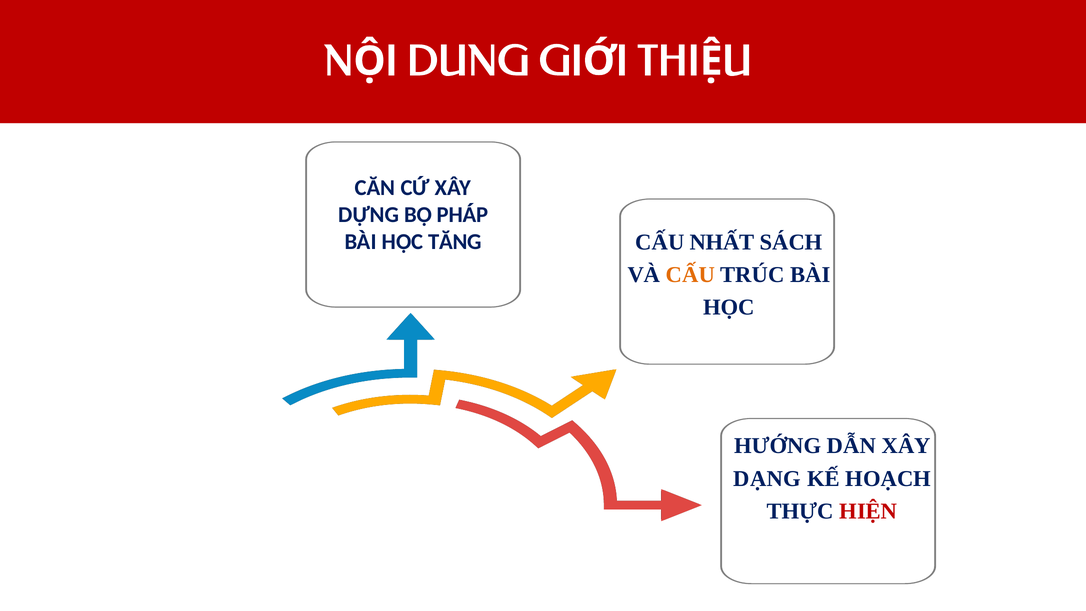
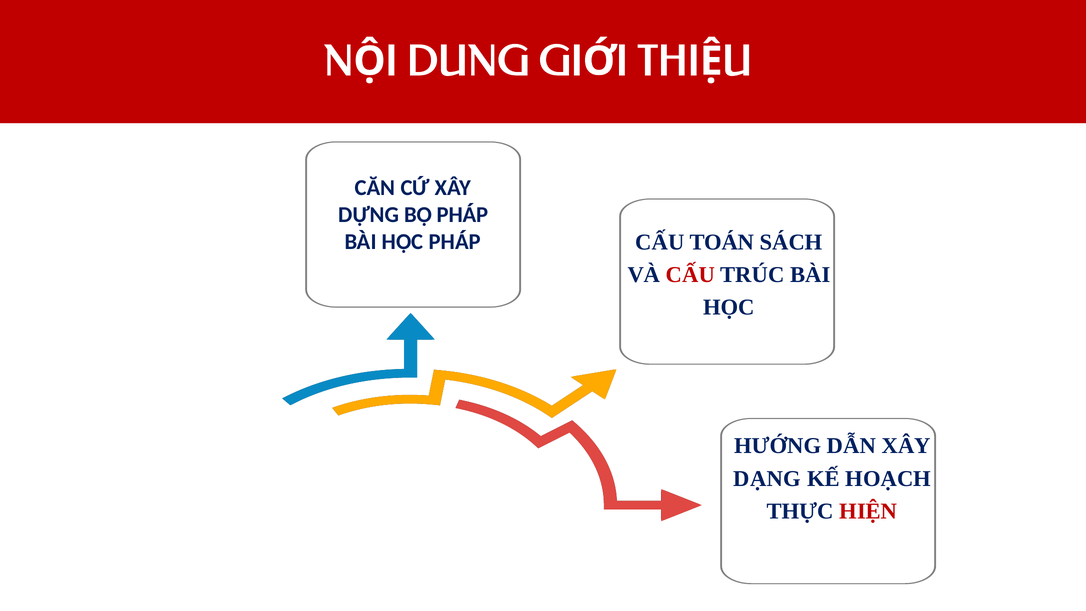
NHẤT: NHẤT -> TOÁN
HỌC TĂNG: TĂNG -> PHÁP
CẤU at (690, 275) colour: orange -> red
